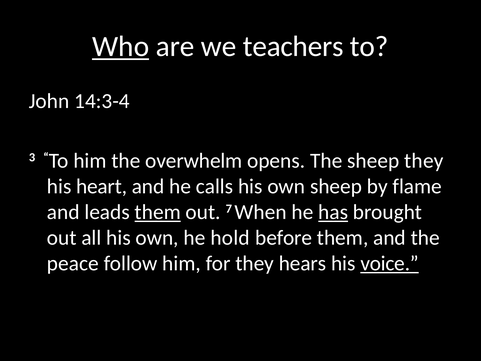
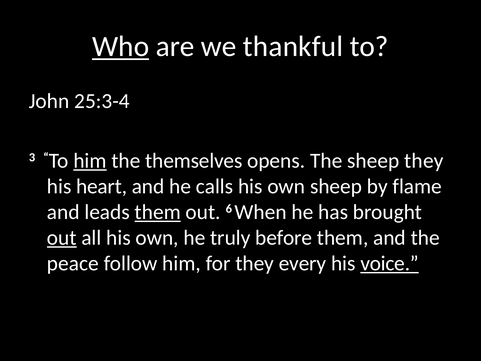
teachers: teachers -> thankful
14:3-4: 14:3-4 -> 25:3-4
him at (90, 161) underline: none -> present
overwhelm: overwhelm -> themselves
7: 7 -> 6
has underline: present -> none
out at (62, 238) underline: none -> present
hold: hold -> truly
hears: hears -> every
